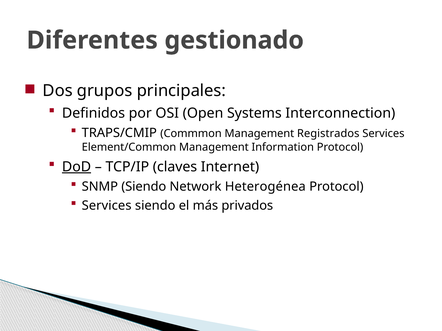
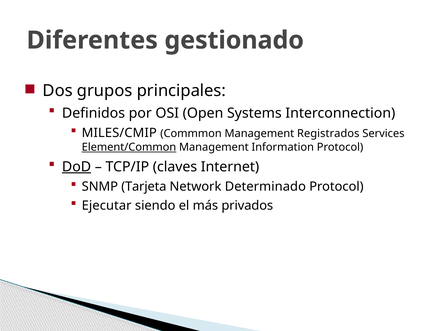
TRAPS/CMIP: TRAPS/CMIP -> MILES/CMIP
Element/Common underline: none -> present
SNMP Siendo: Siendo -> Tarjeta
Heterogénea: Heterogénea -> Determinado
Services at (107, 206): Services -> Ejecutar
